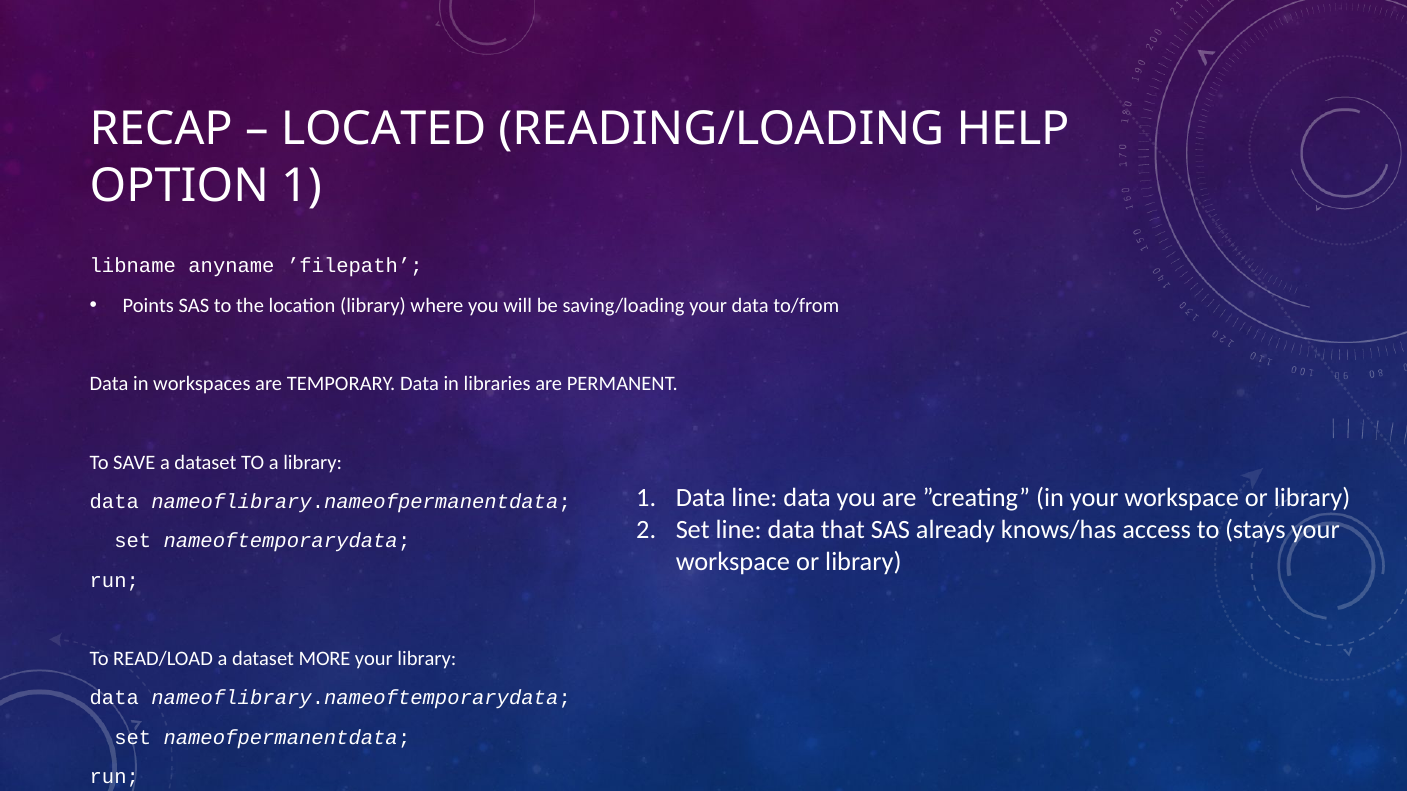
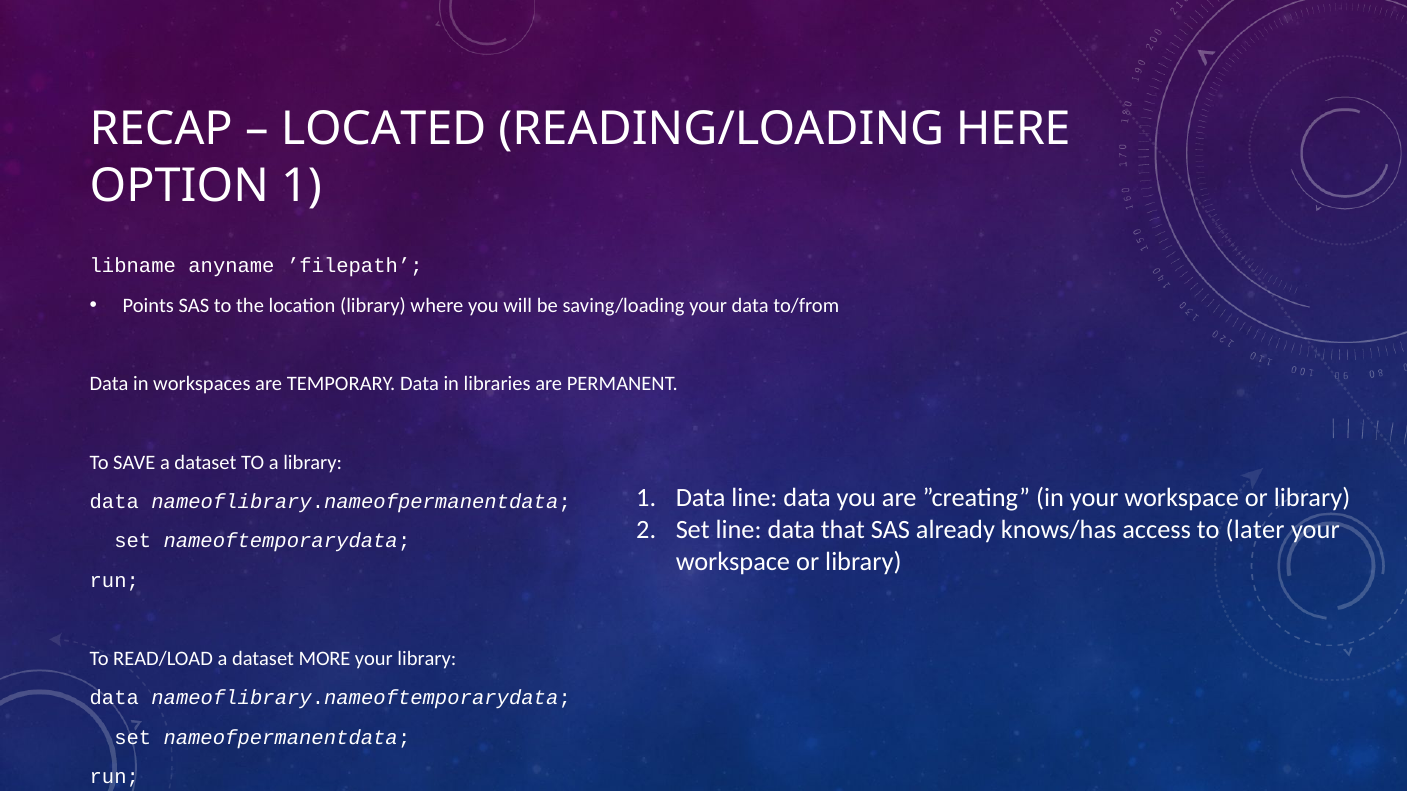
HELP: HELP -> HERE
stays: stays -> later
